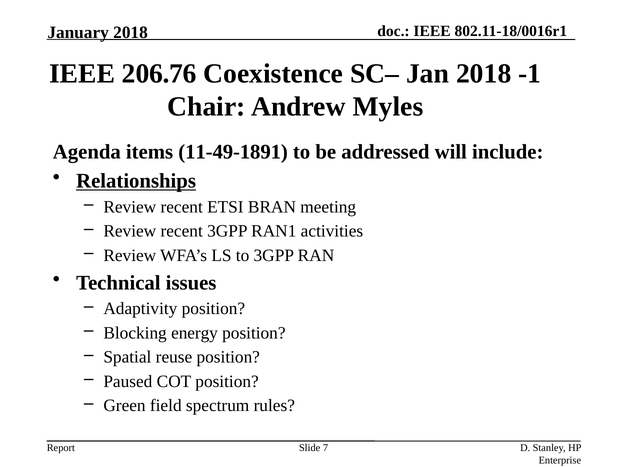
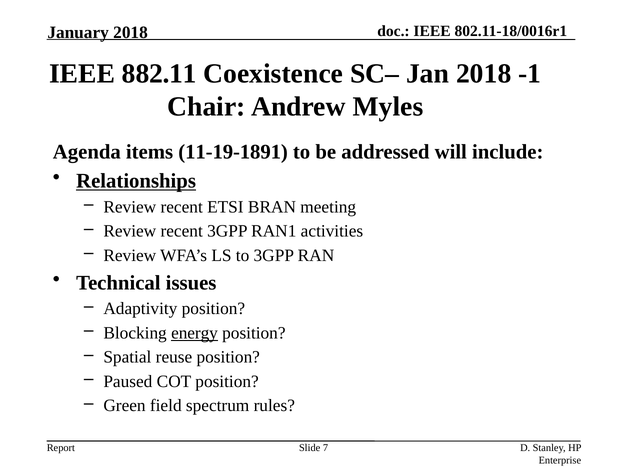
206.76: 206.76 -> 882.11
11-49-1891: 11-49-1891 -> 11-19-1891
energy underline: none -> present
